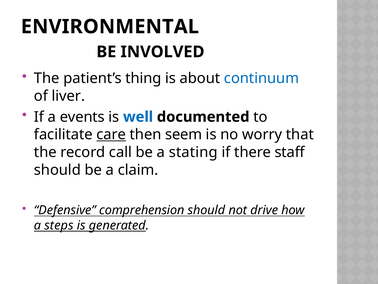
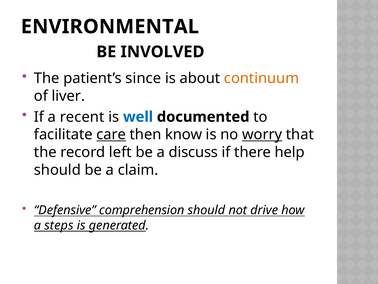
thing: thing -> since
continuum colour: blue -> orange
events: events -> recent
seem: seem -> know
worry underline: none -> present
call: call -> left
stating: stating -> discuss
staff: staff -> help
